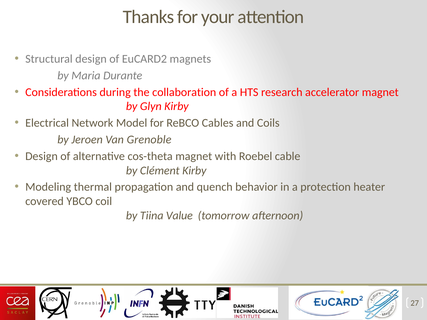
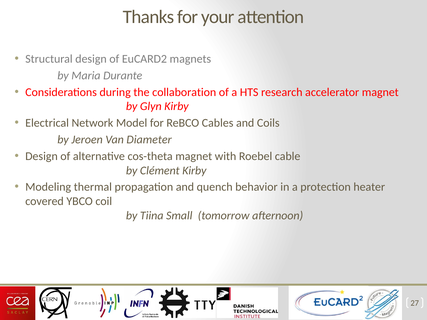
Grenoble: Grenoble -> Diameter
Value: Value -> Small
